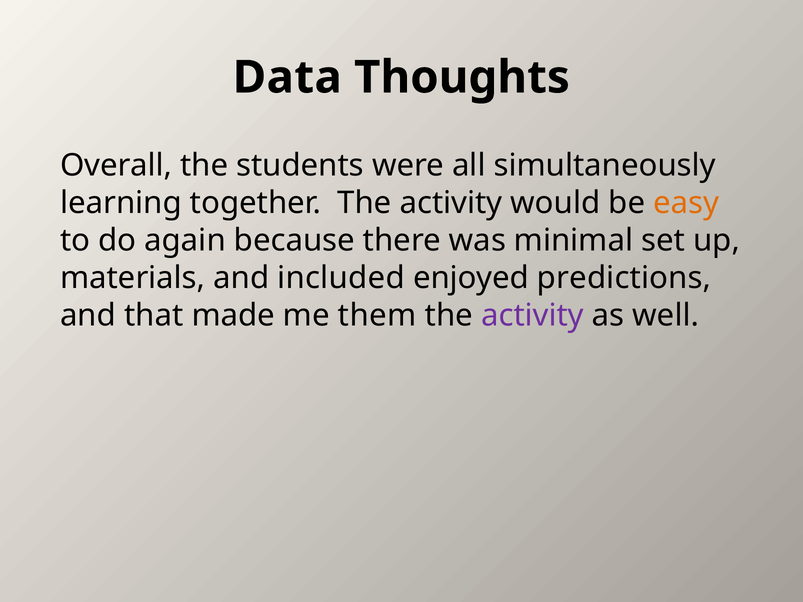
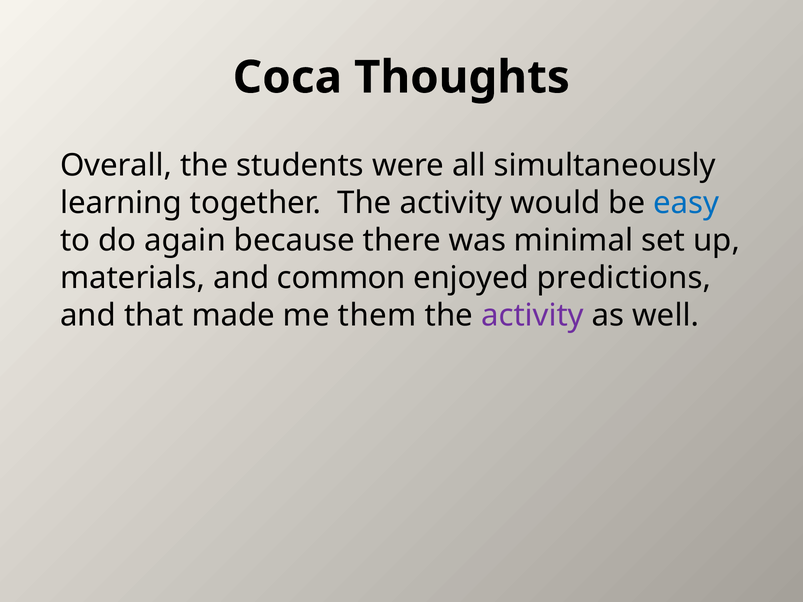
Data: Data -> Coca
easy colour: orange -> blue
included: included -> common
